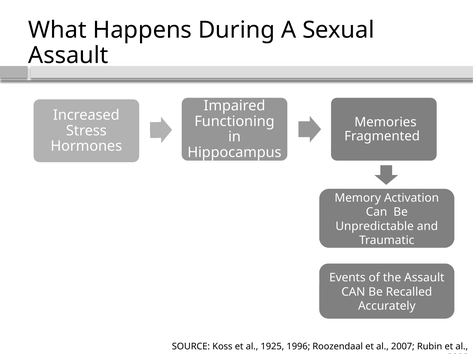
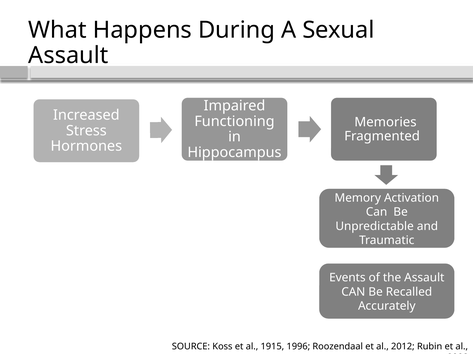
1925: 1925 -> 1915
2007: 2007 -> 2012
